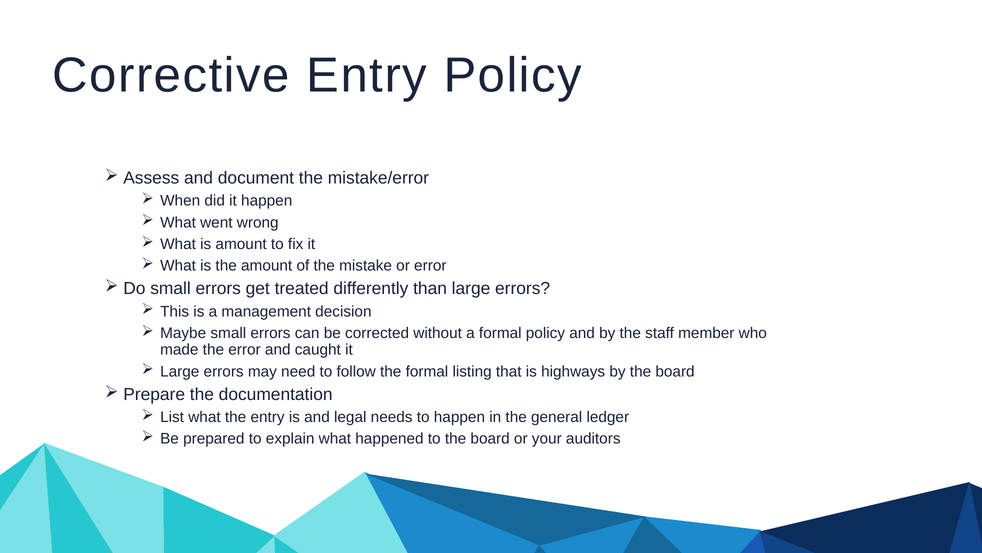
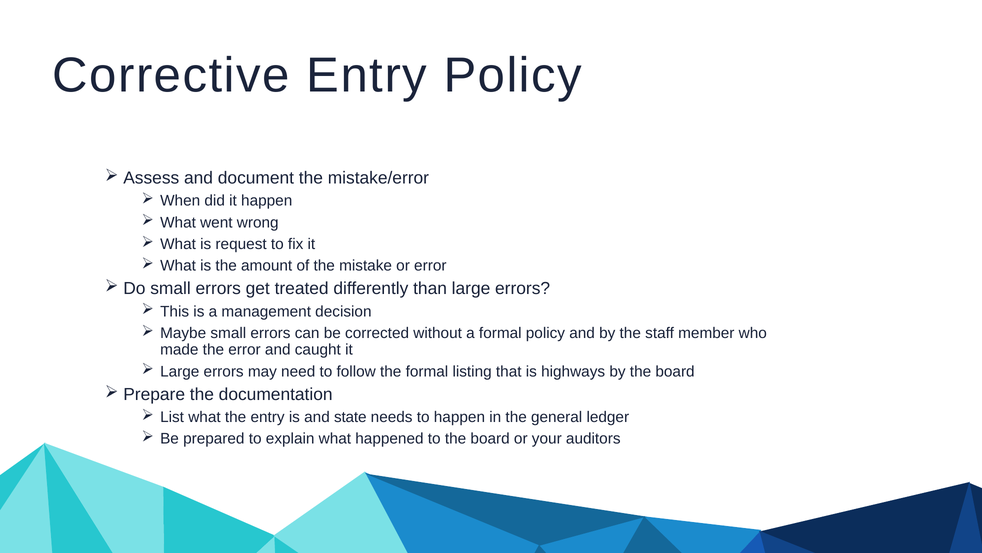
is amount: amount -> request
legal: legal -> state
